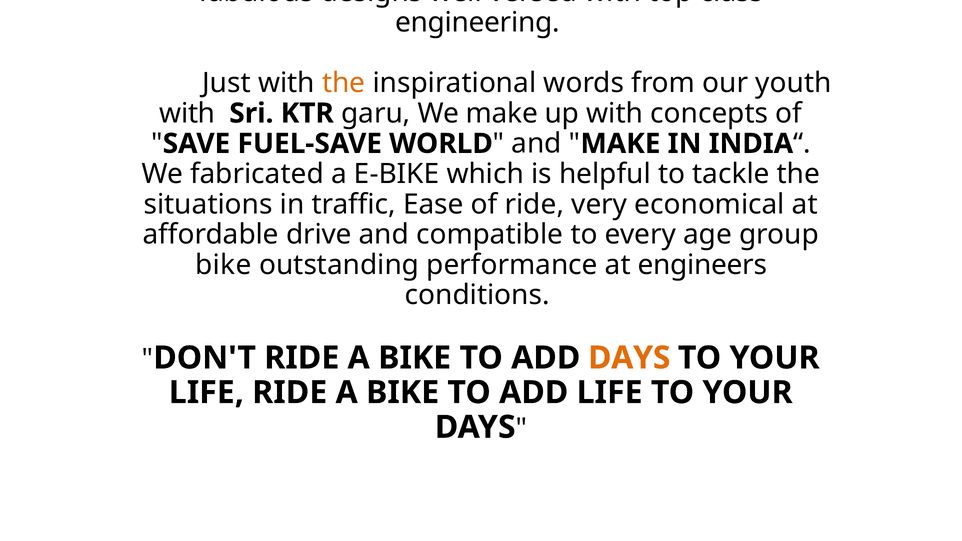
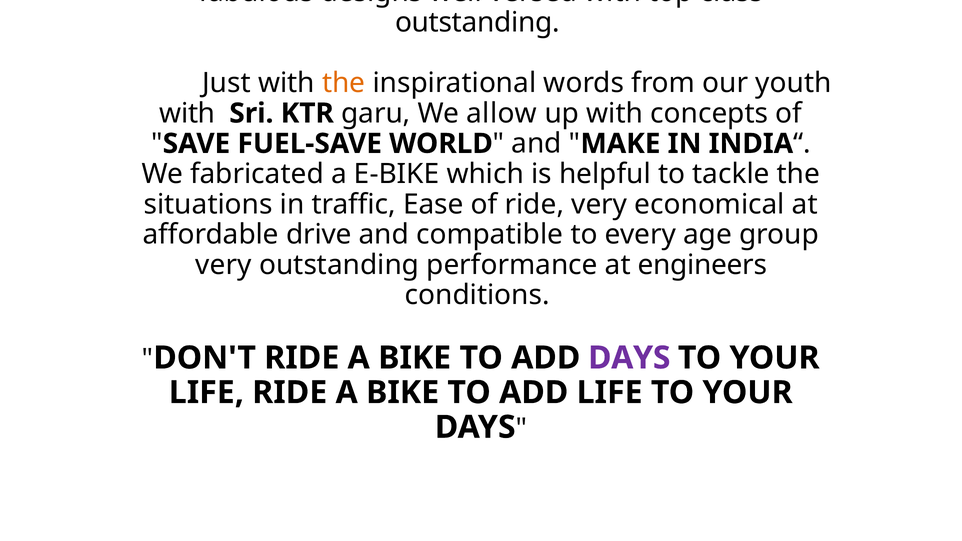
engineering at (477, 22): engineering -> outstanding
We make: make -> allow
bike at (223, 265): bike -> very
DAYS at (629, 358) colour: orange -> purple
